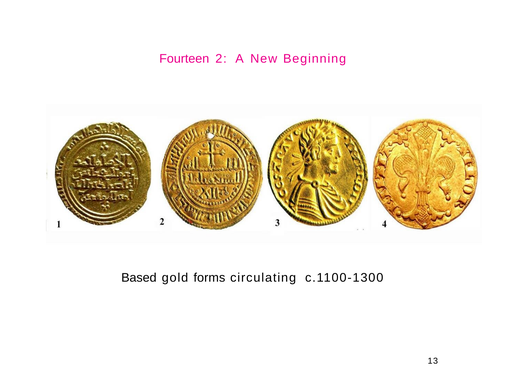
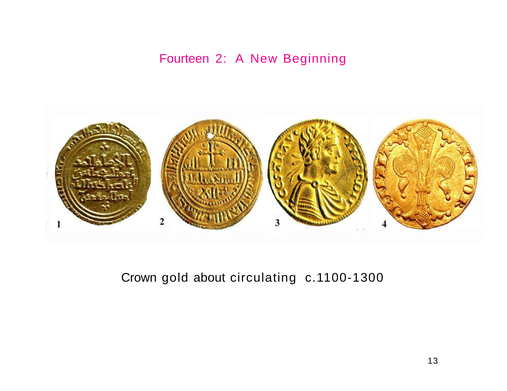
Based: Based -> Crown
forms: forms -> about
